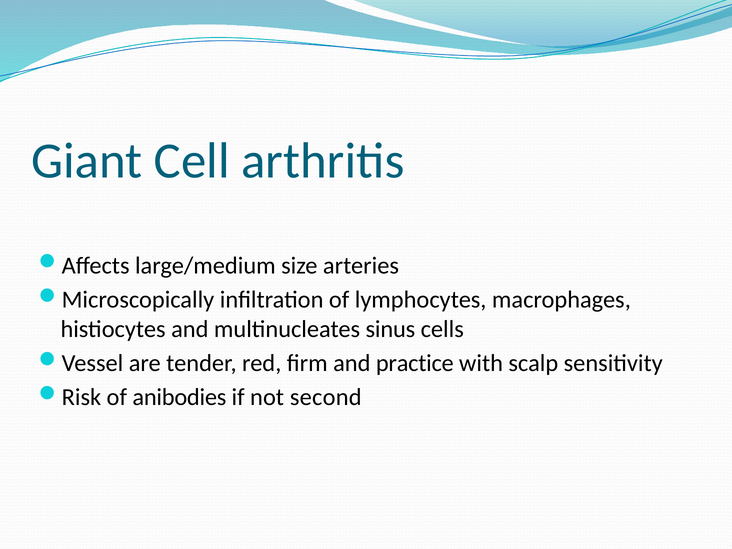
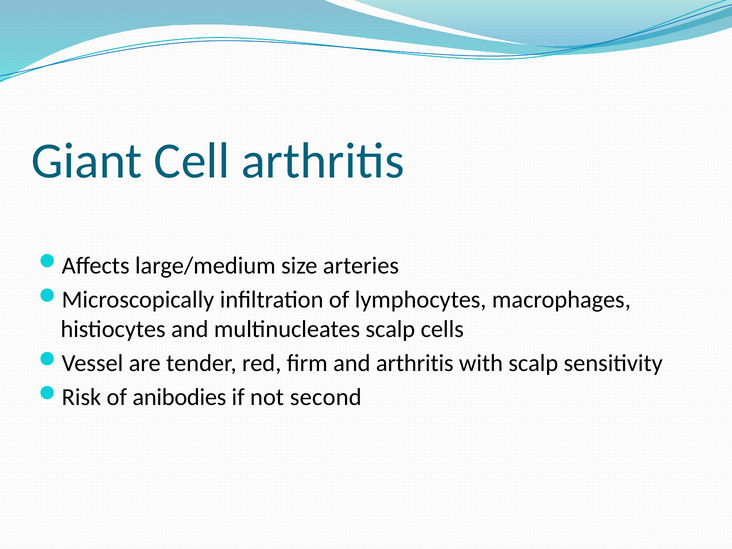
multinucleates sinus: sinus -> scalp
and practice: practice -> arthritis
